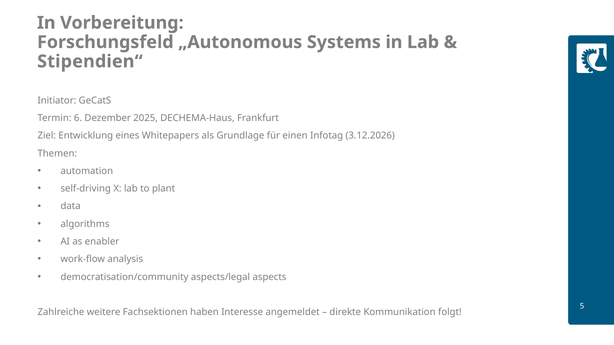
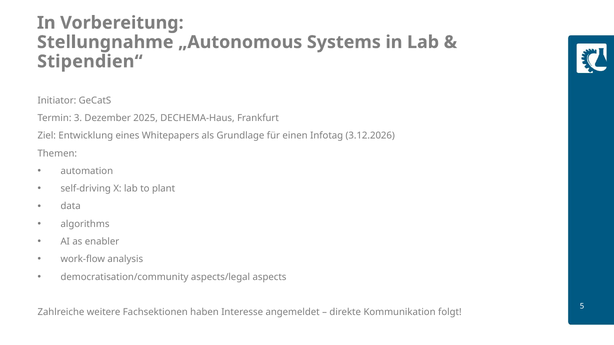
Forschungsfeld: Forschungsfeld -> Stellungnahme
6: 6 -> 3
